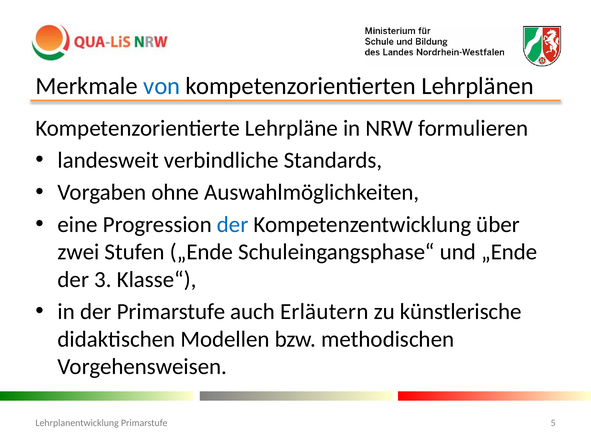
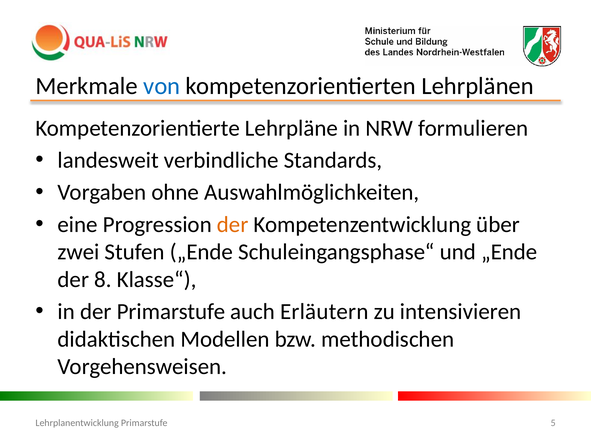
der at (233, 225) colour: blue -> orange
3: 3 -> 8
künstlerische: künstlerische -> intensivieren
